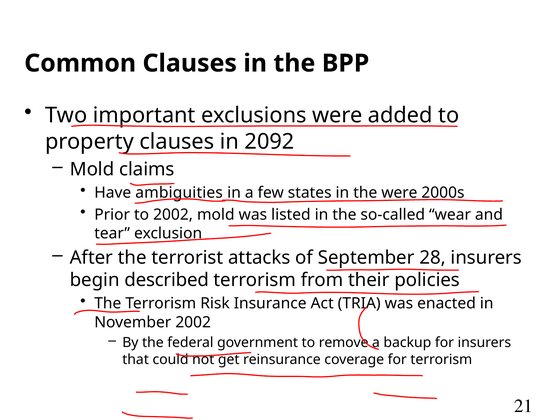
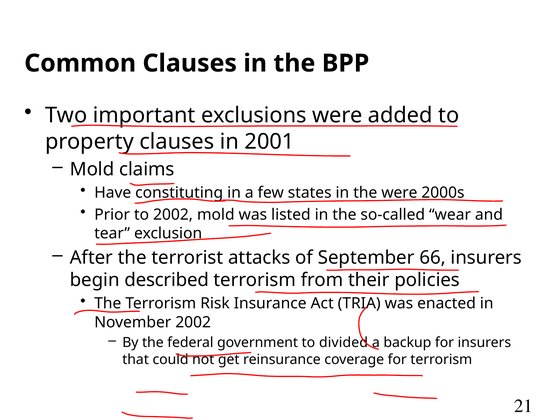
2092: 2092 -> 2001
ambiguities: ambiguities -> constituting
28: 28 -> 66
remove: remove -> divided
